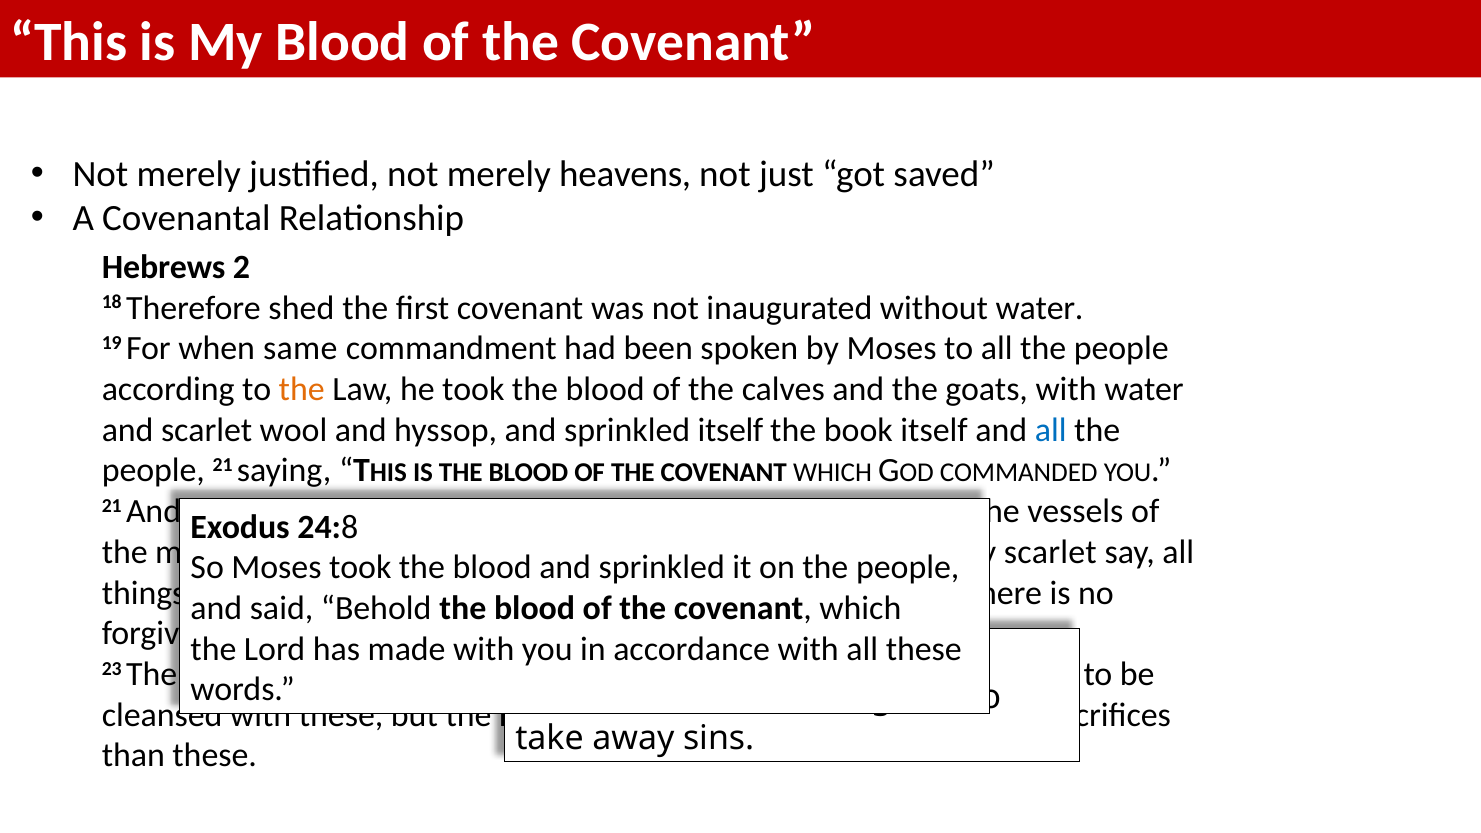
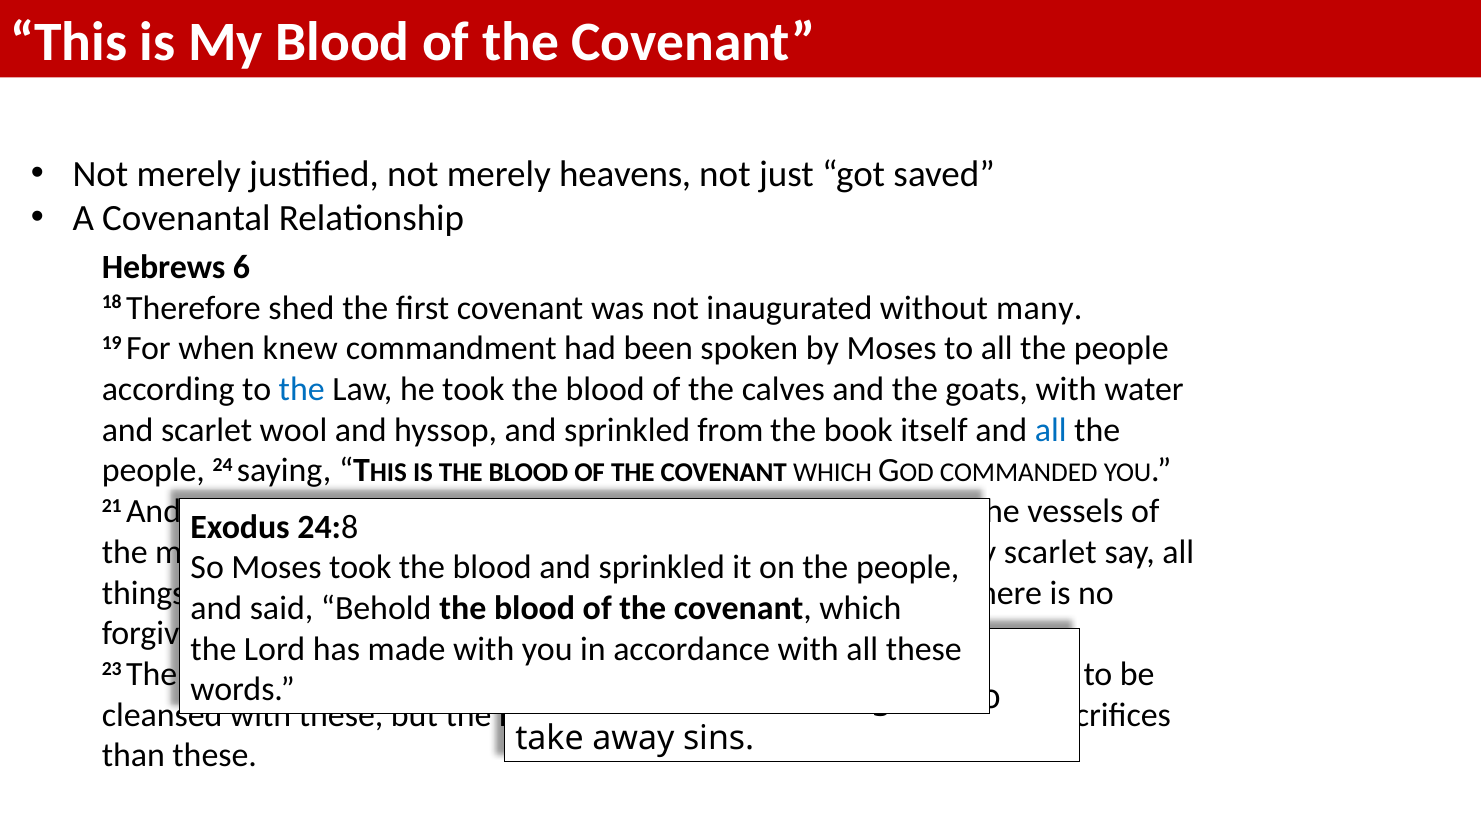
2: 2 -> 6
without water: water -> many
when same: same -> knew
the at (302, 389) colour: orange -> blue
sprinkled itself: itself -> from
people 21: 21 -> 24
